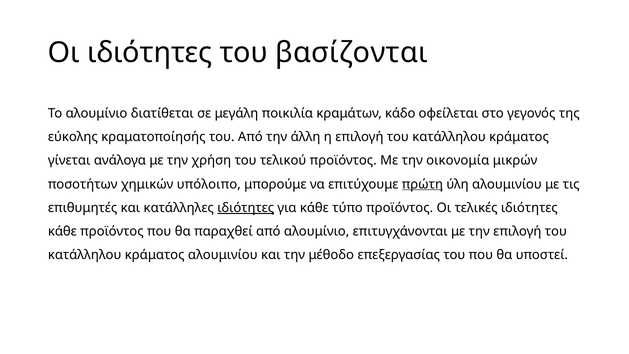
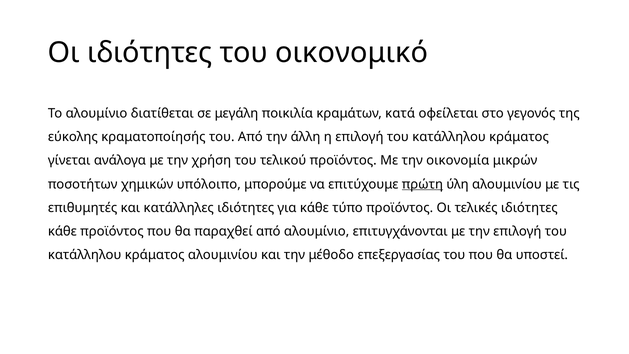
βασίζονται: βασίζονται -> οικονομικό
κάδο: κάδο -> κατά
ιδιότητες at (246, 208) underline: present -> none
